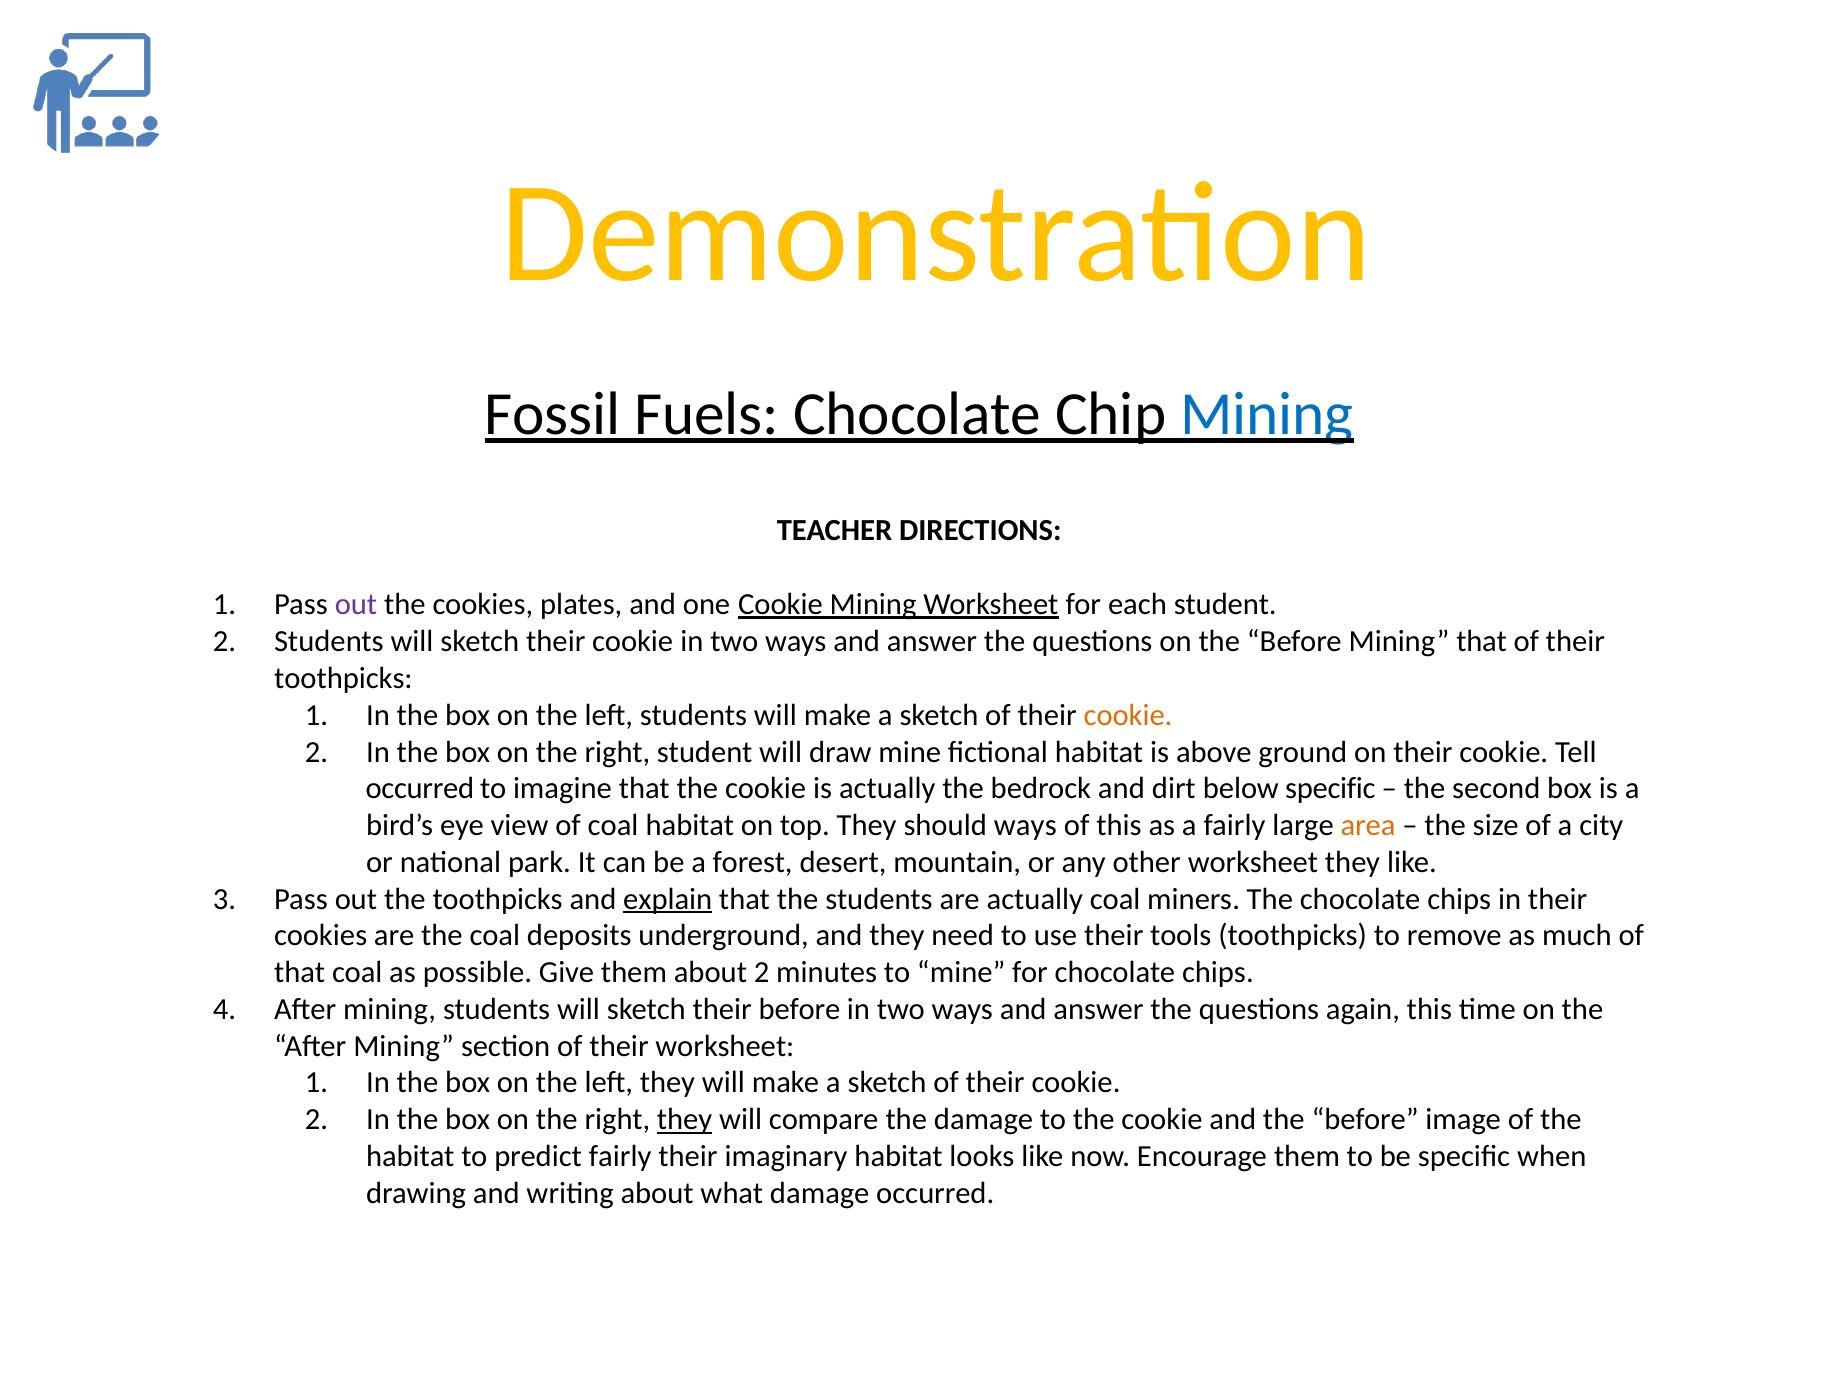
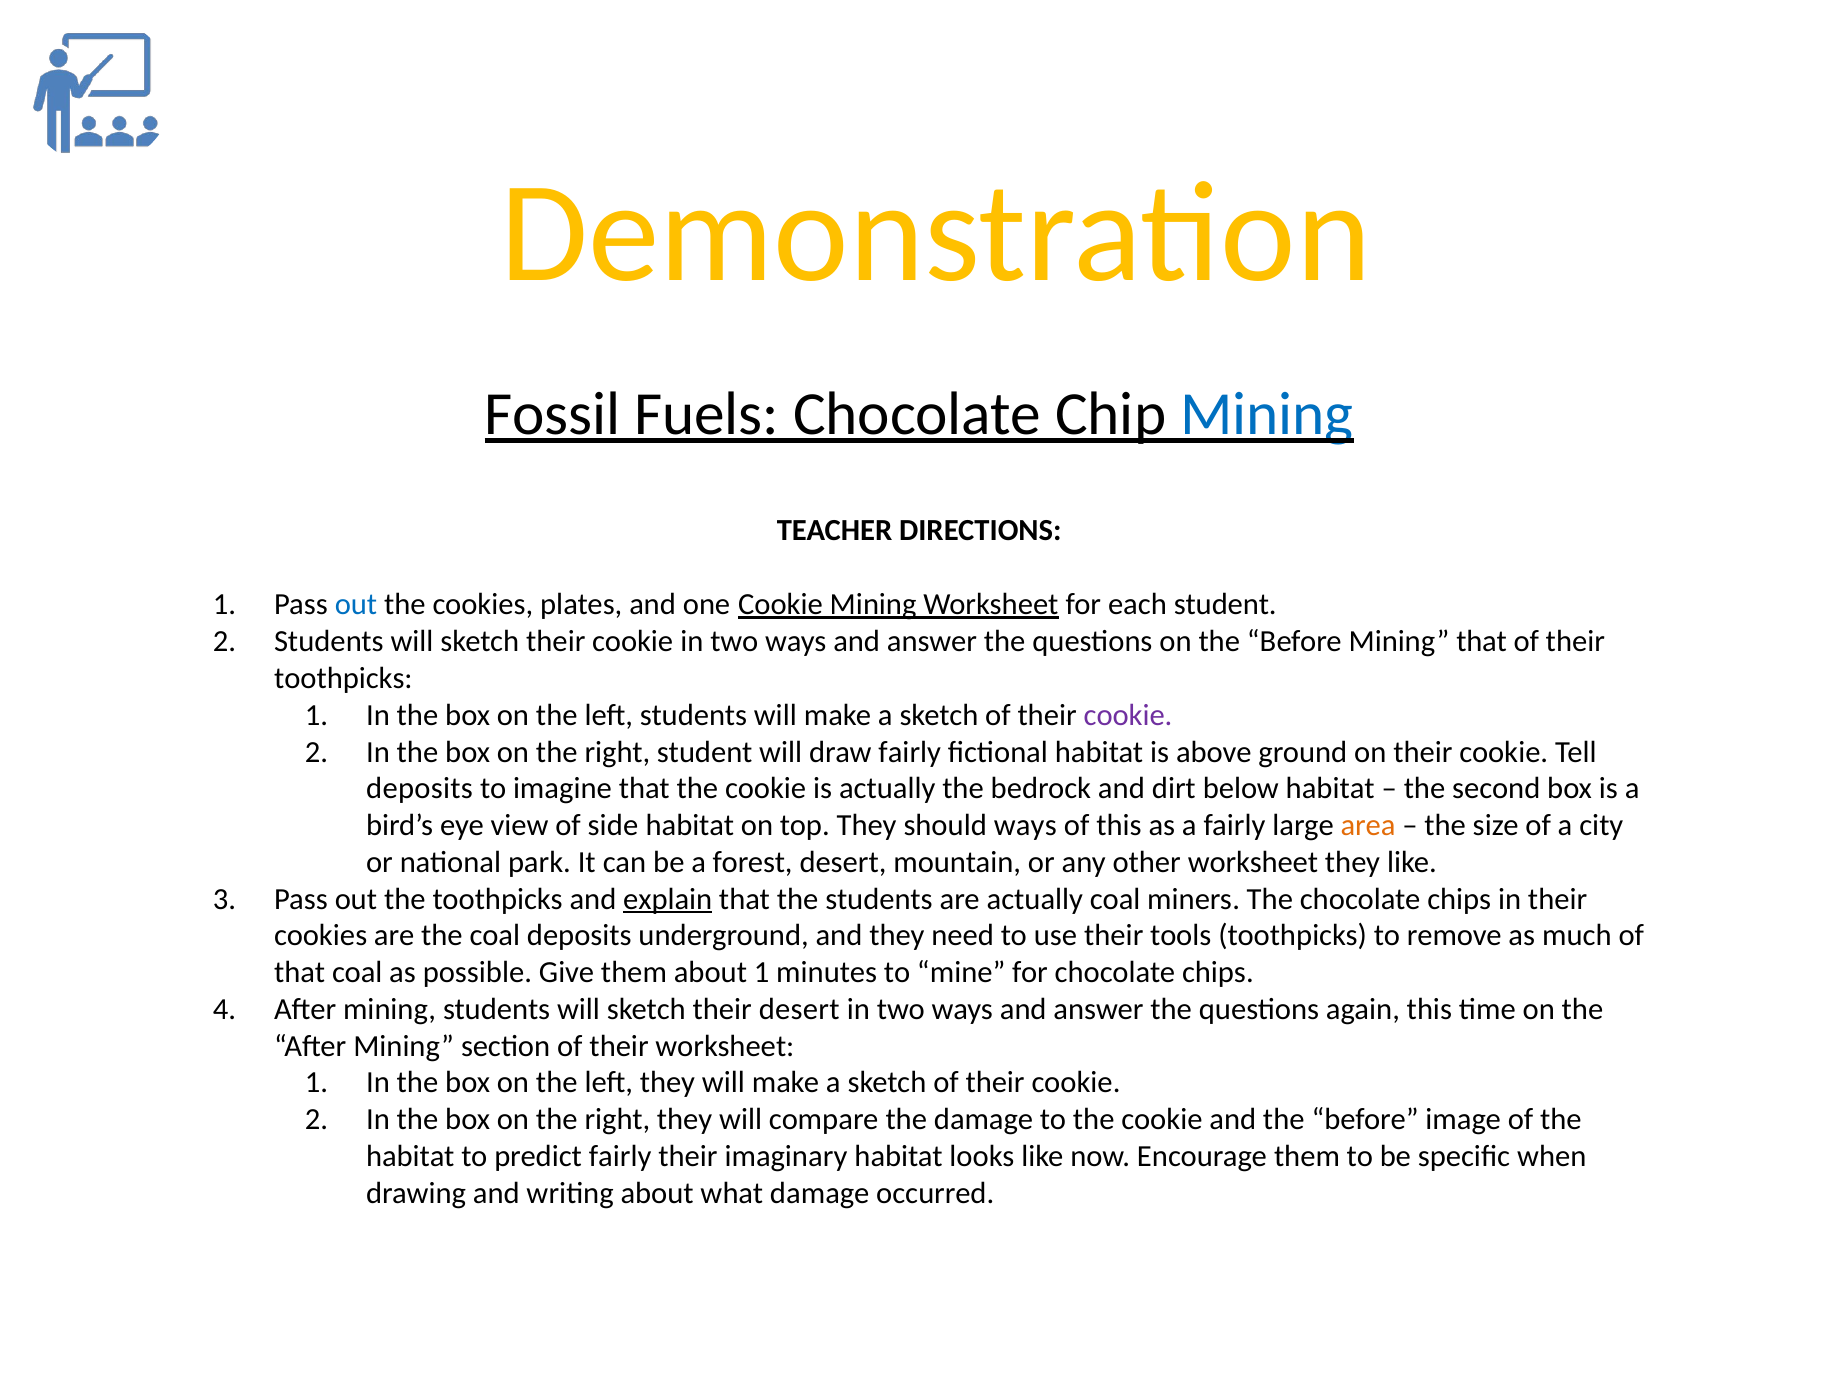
out at (356, 604) colour: purple -> blue
cookie at (1128, 715) colour: orange -> purple
draw mine: mine -> fairly
occurred at (420, 789): occurred -> deposits
below specific: specific -> habitat
of coal: coal -> side
about 2: 2 -> 1
their before: before -> desert
they at (685, 1120) underline: present -> none
